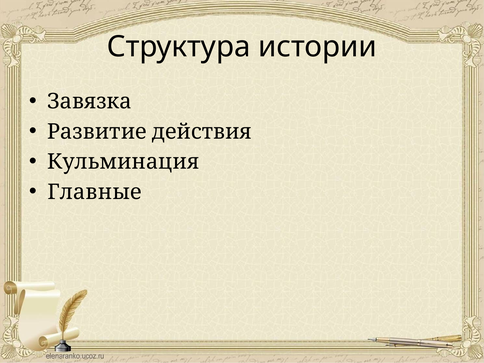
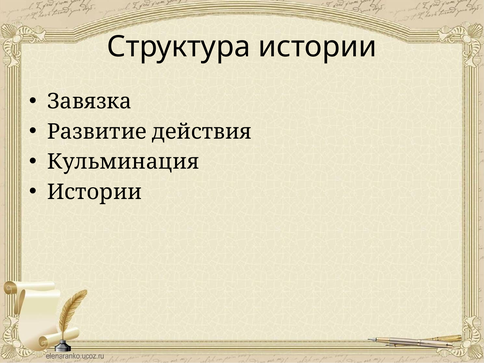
Главные at (95, 192): Главные -> Истории
